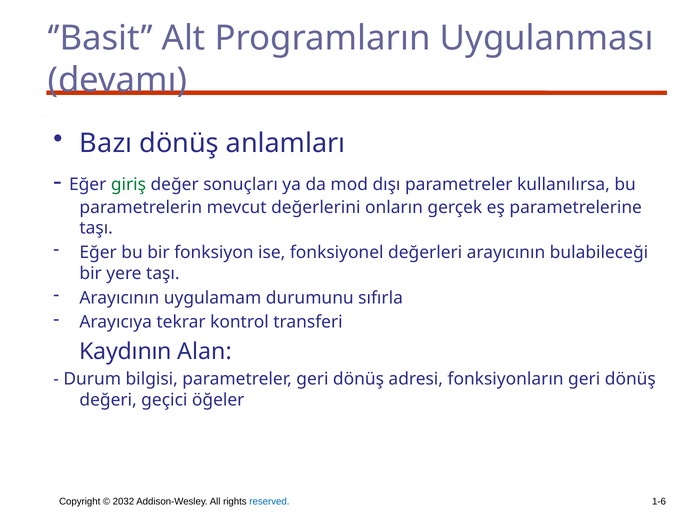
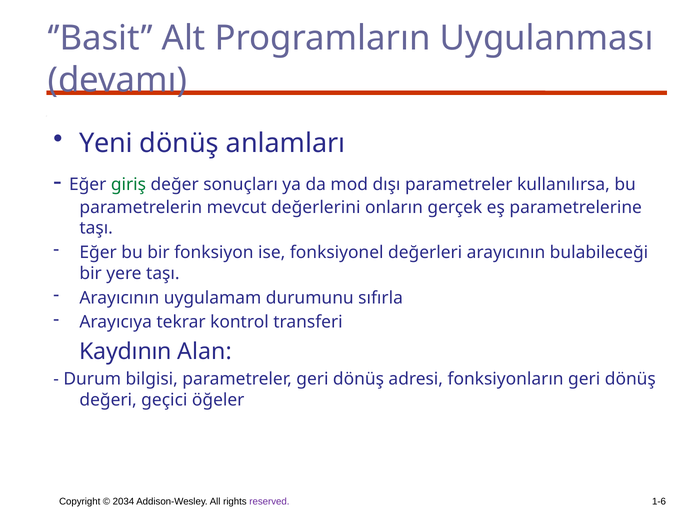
Bazı: Bazı -> Yeni
2032: 2032 -> 2034
reserved colour: blue -> purple
